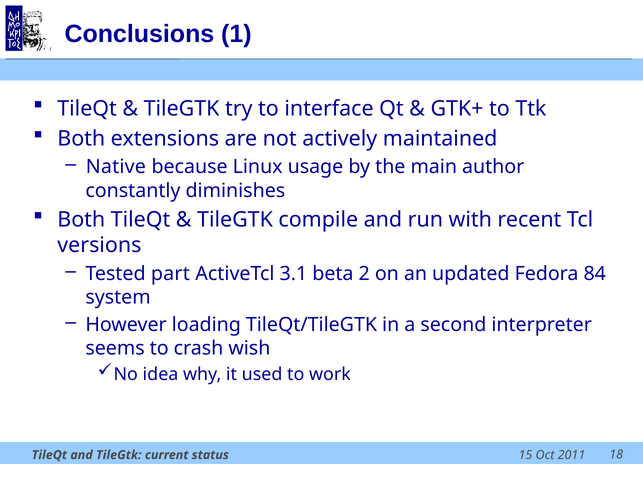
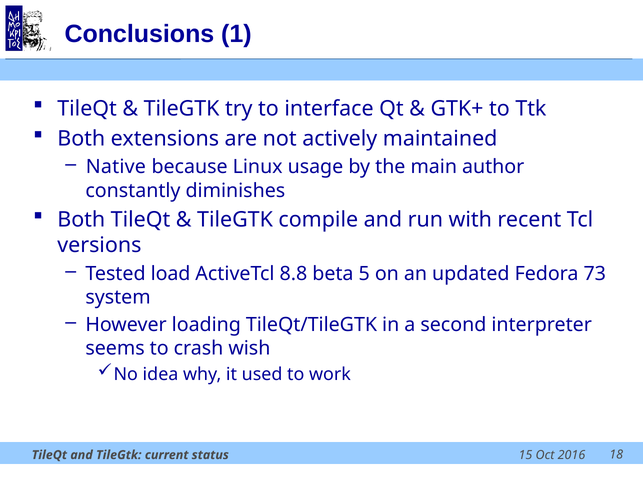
part: part -> load
3.1: 3.1 -> 8.8
2: 2 -> 5
84: 84 -> 73
2011: 2011 -> 2016
